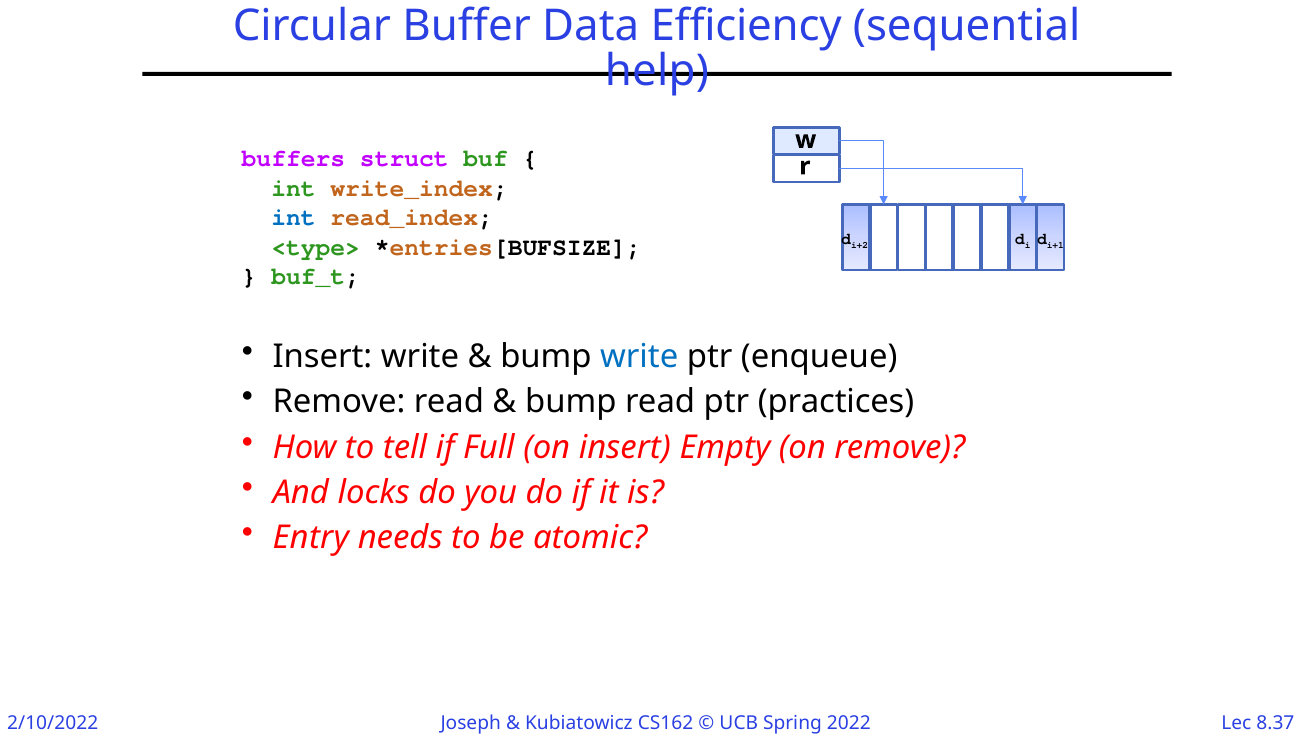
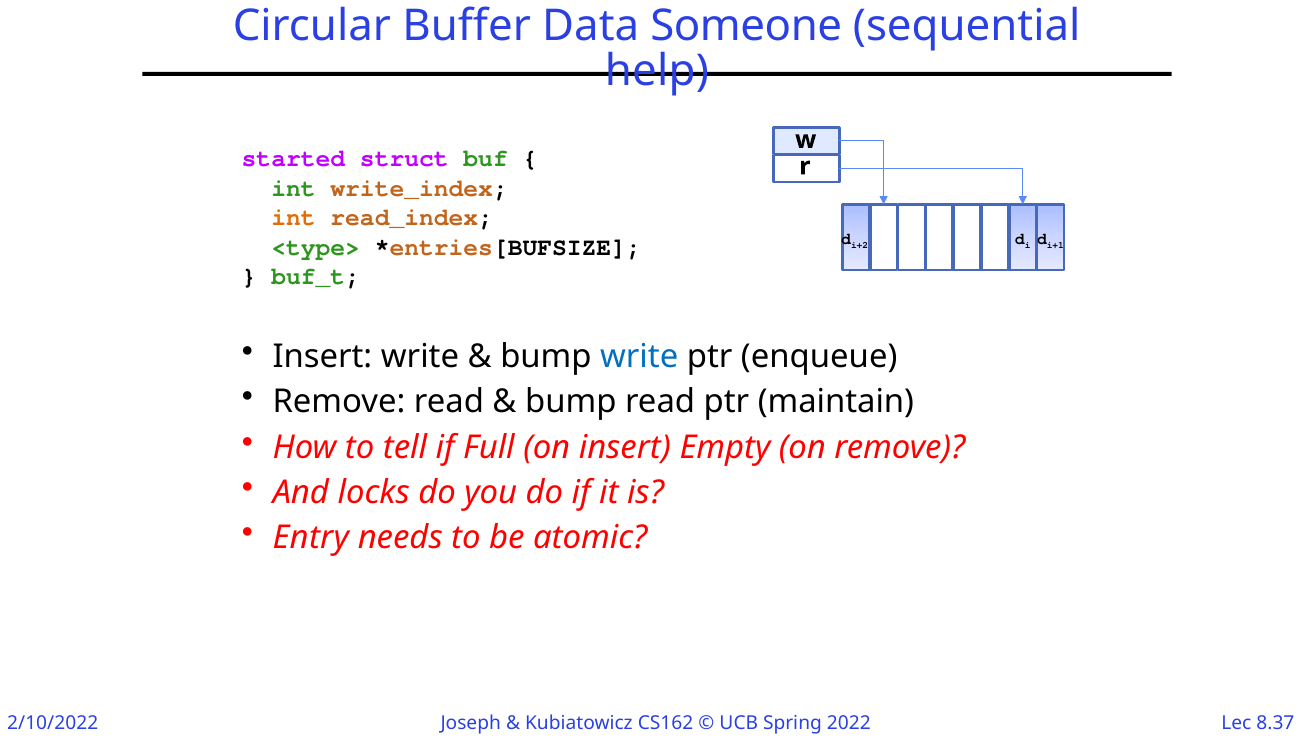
Efficiency: Efficiency -> Someone
buffers: buffers -> started
int at (293, 218) colour: blue -> orange
practices: practices -> maintain
